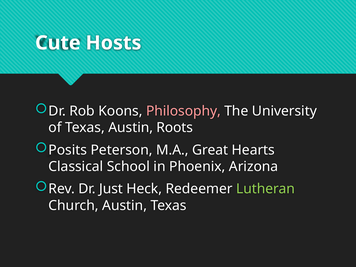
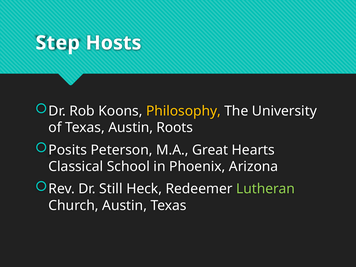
Cute: Cute -> Step
Philosophy colour: pink -> yellow
Just: Just -> Still
